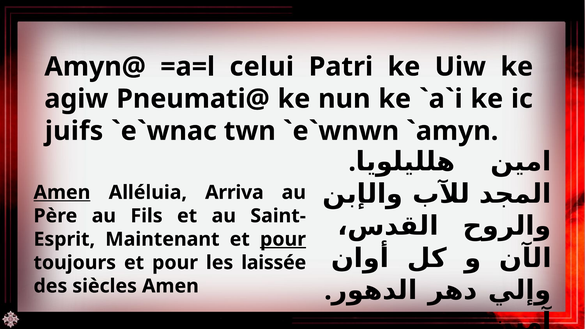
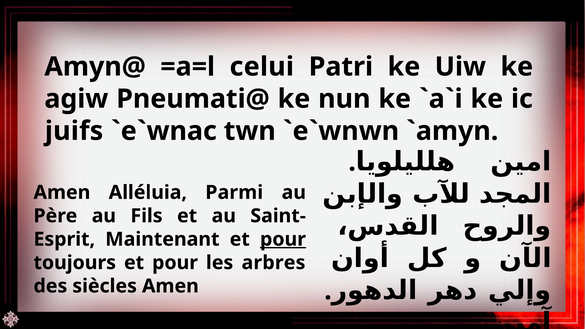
Amen at (62, 192) underline: present -> none
Arriva: Arriva -> Parmi
laissée: laissée -> arbres
